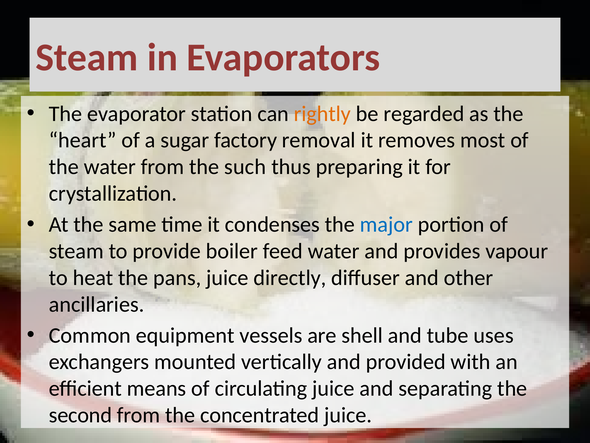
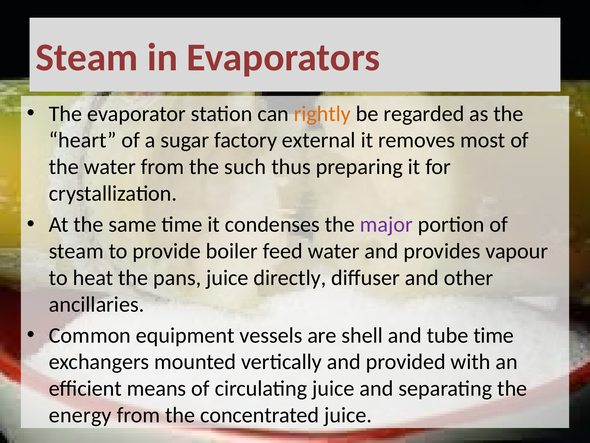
removal: removal -> external
major colour: blue -> purple
tube uses: uses -> time
second: second -> energy
